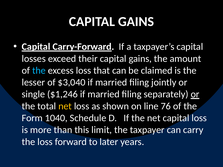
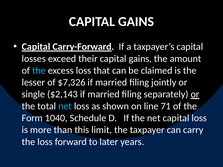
$3,040: $3,040 -> $7,326
$1,246: $1,246 -> $2,143
net at (65, 106) colour: yellow -> light blue
76: 76 -> 71
